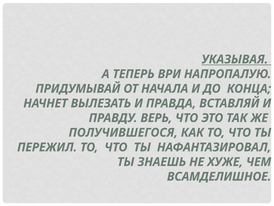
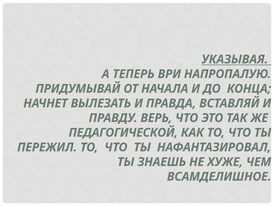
ПОЛУЧИВШЕГОСЯ: ПОЛУЧИВШЕГОСЯ -> ПЕДАГОГИЧЕСКОЙ
